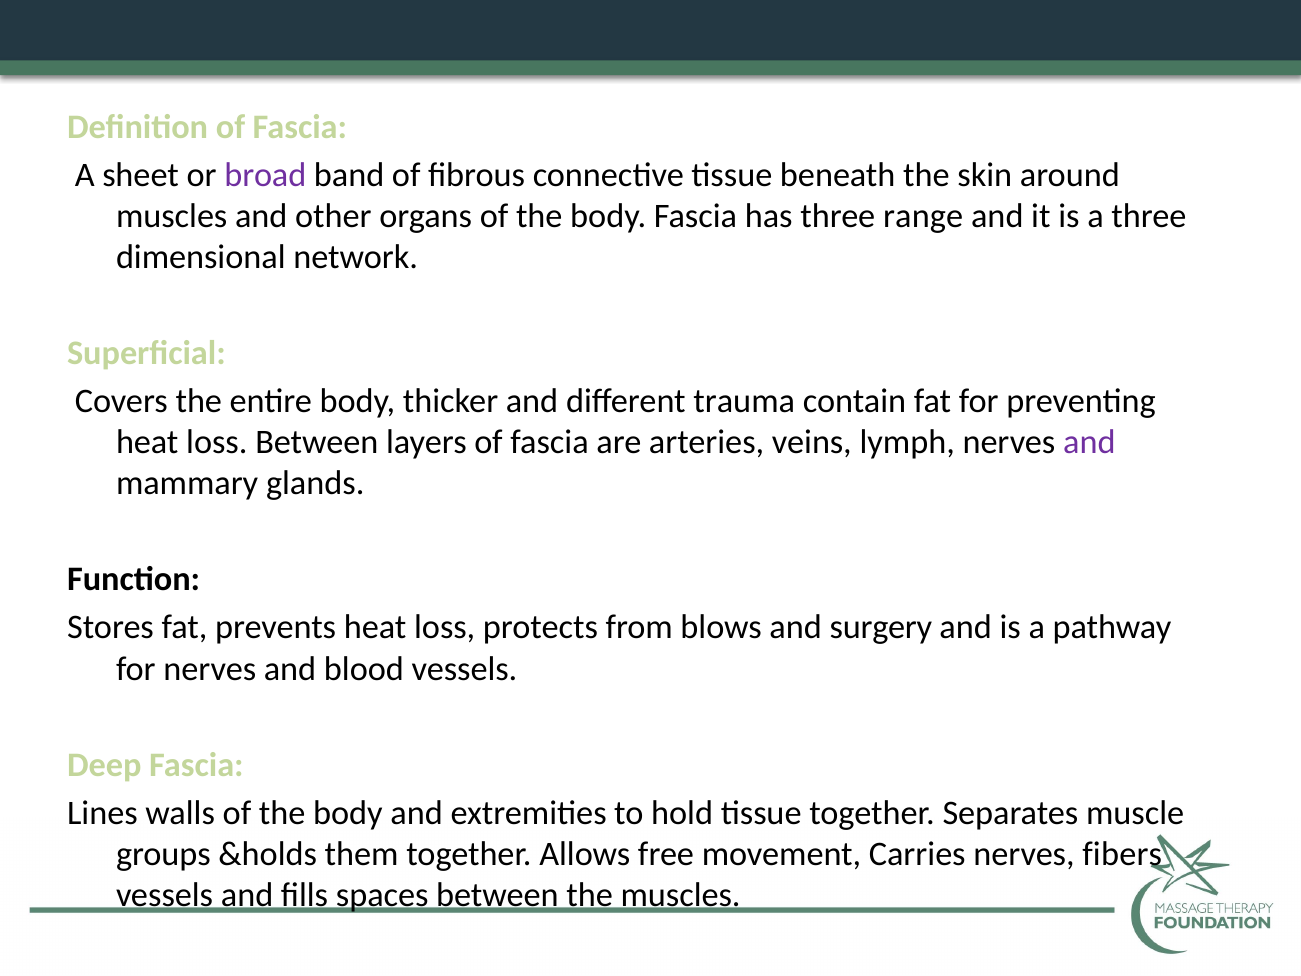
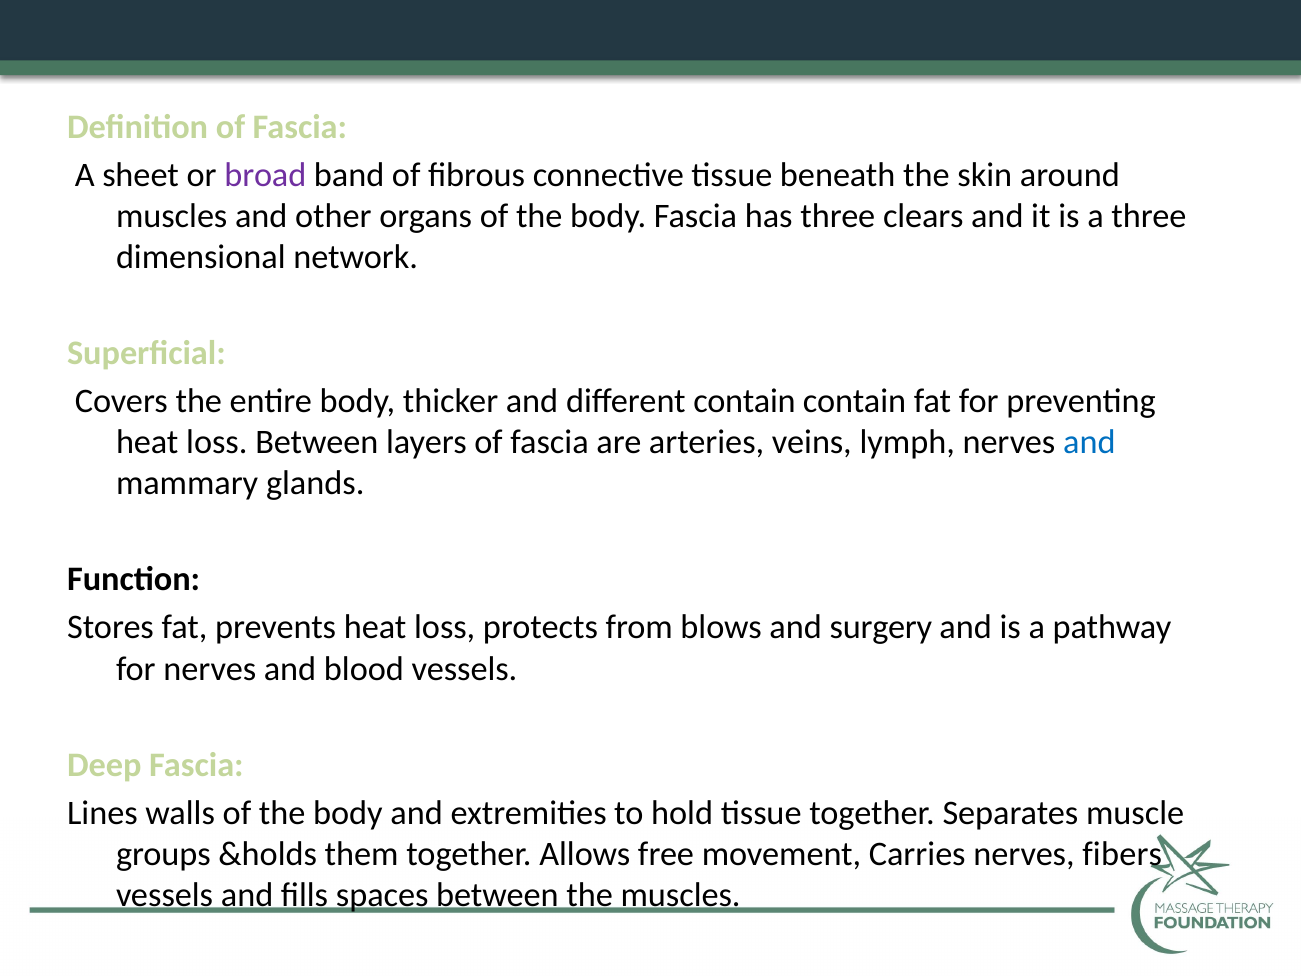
range: range -> clears
different trauma: trauma -> contain
and at (1089, 442) colour: purple -> blue
